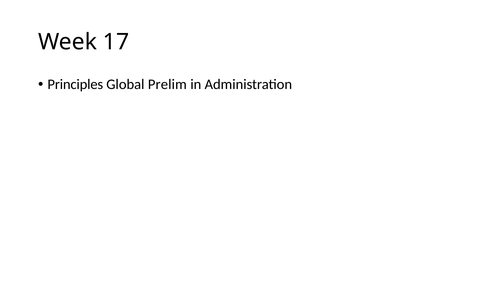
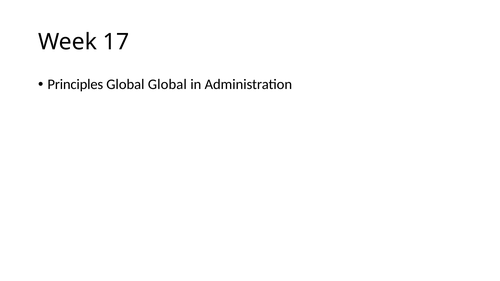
Global Prelim: Prelim -> Global
